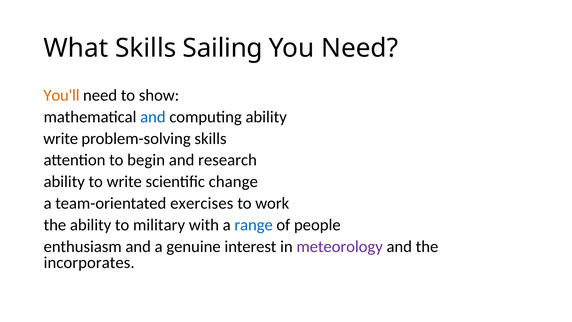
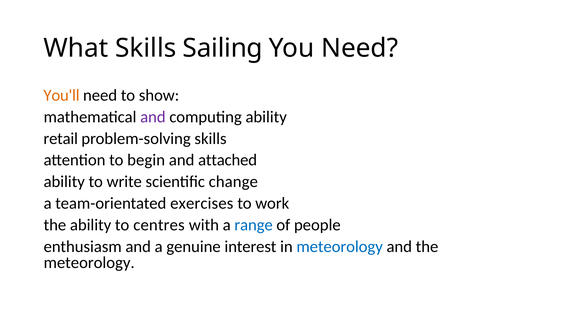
and at (153, 117) colour: blue -> purple
write at (61, 138): write -> retail
research: research -> attached
military: military -> centres
meteorology at (340, 246) colour: purple -> blue
incorporates at (89, 263): incorporates -> meteorology
